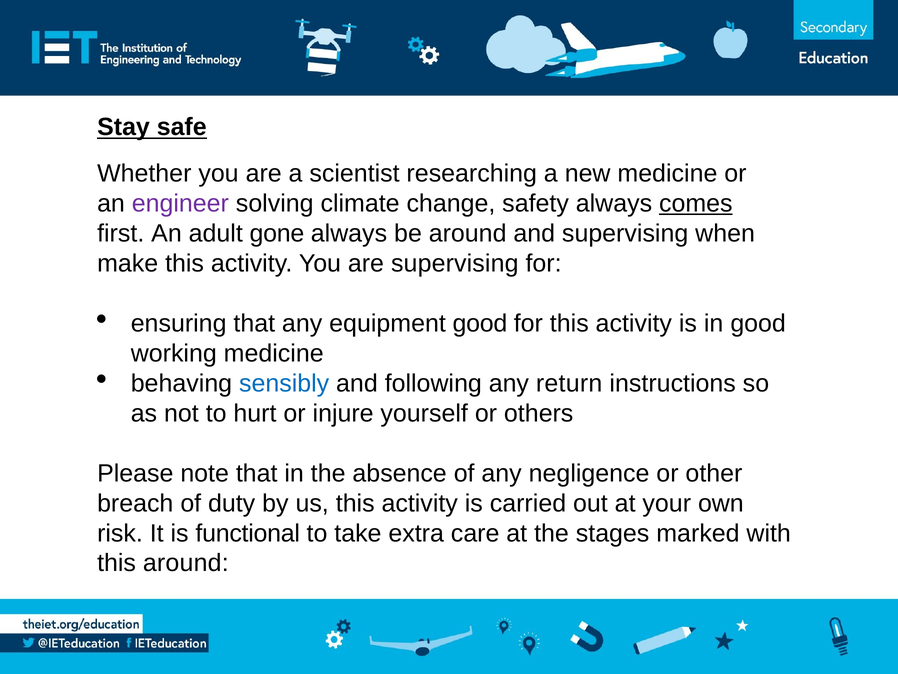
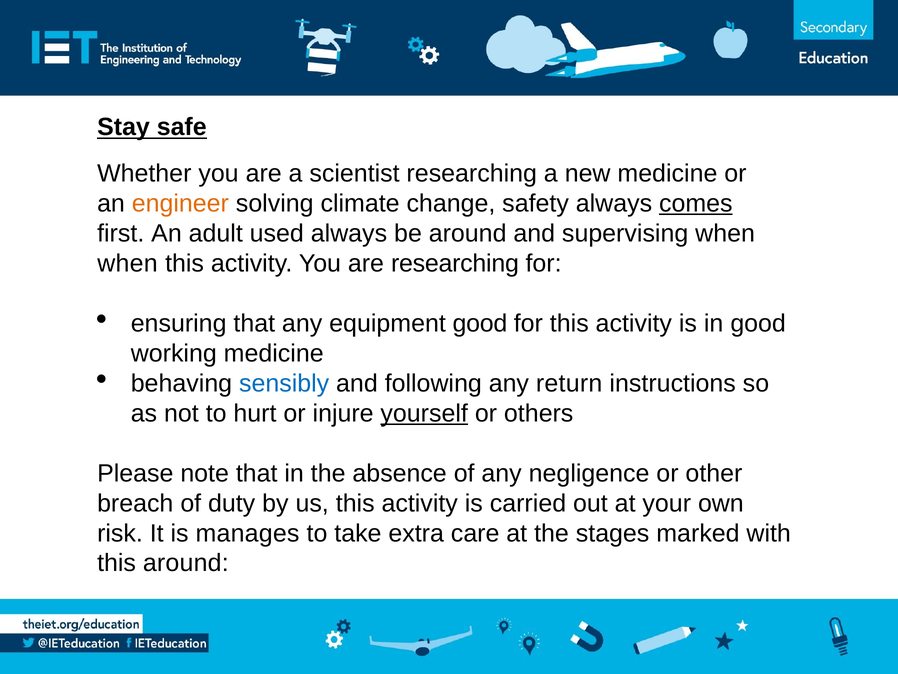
engineer colour: purple -> orange
gone: gone -> used
make at (128, 263): make -> when
are supervising: supervising -> researching
yourself underline: none -> present
functional: functional -> manages
